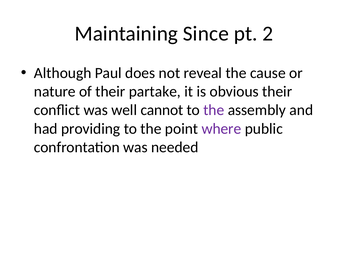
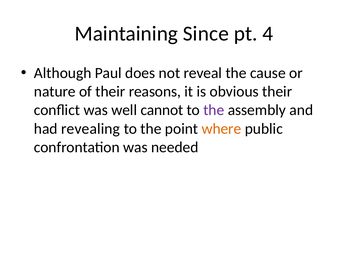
2: 2 -> 4
partake: partake -> reasons
providing: providing -> revealing
where colour: purple -> orange
